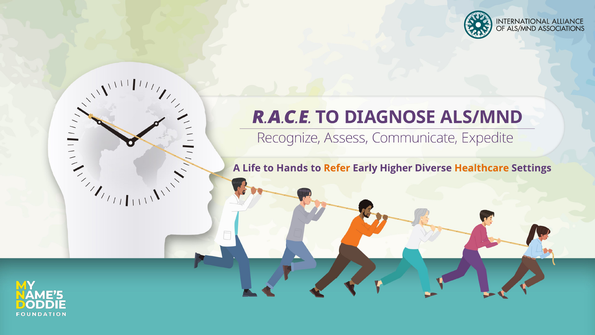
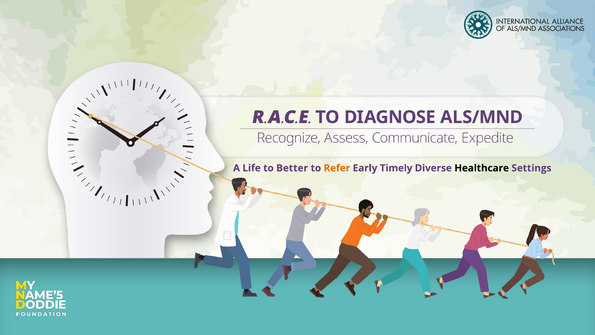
Hands: Hands -> Better
Higher: Higher -> Timely
Healthcare colour: orange -> black
